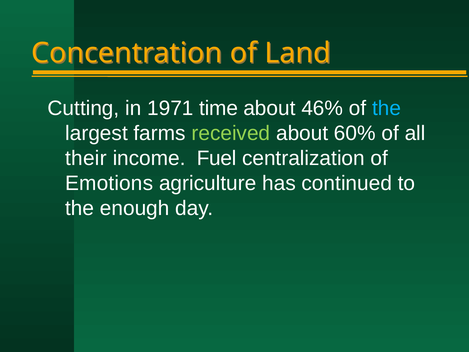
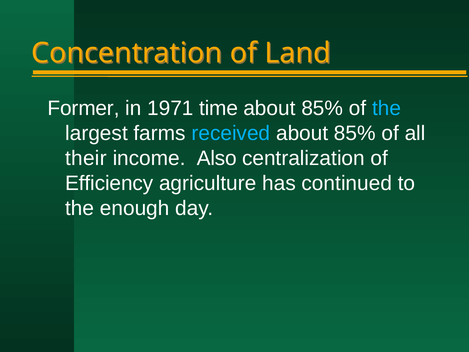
Cutting: Cutting -> Former
46% at (322, 108): 46% -> 85%
received colour: light green -> light blue
60% at (355, 133): 60% -> 85%
Fuel: Fuel -> Also
Emotions: Emotions -> Efficiency
